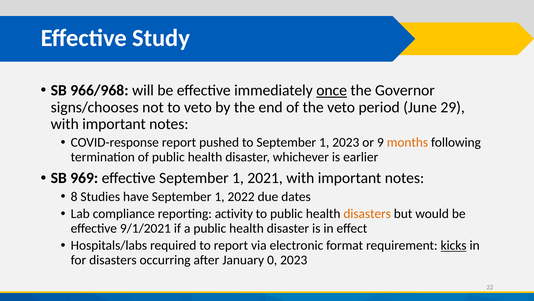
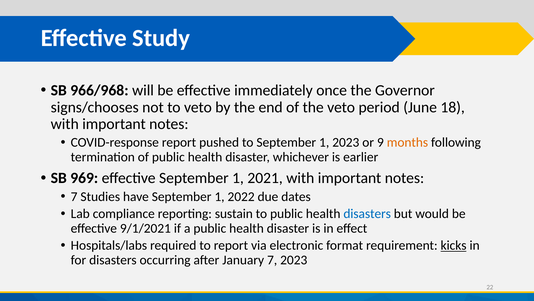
once underline: present -> none
29: 29 -> 18
8 at (74, 196): 8 -> 7
activity: activity -> sustain
disasters at (367, 213) colour: orange -> blue
January 0: 0 -> 7
